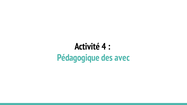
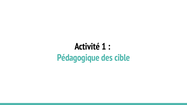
4: 4 -> 1
avec: avec -> cible
